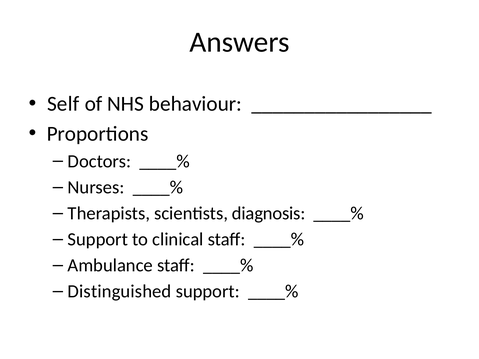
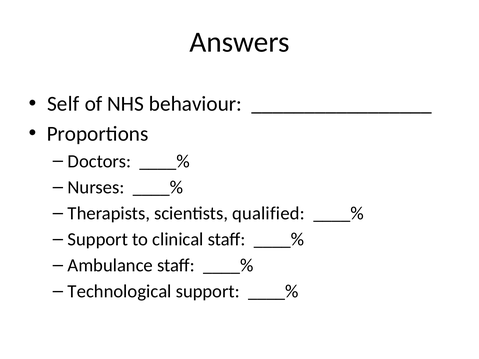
diagnosis: diagnosis -> qualified
Distinguished: Distinguished -> Technological
